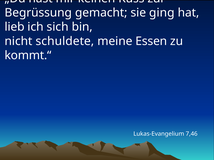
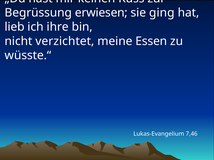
gemacht: gemacht -> erwiesen
sich: sich -> ihre
schuldete: schuldete -> verzichtet
kommt.“: kommt.“ -> wüsste.“
